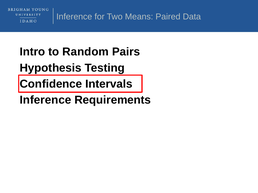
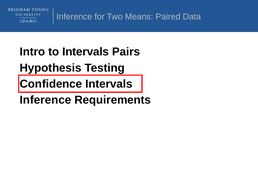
to Random: Random -> Intervals
